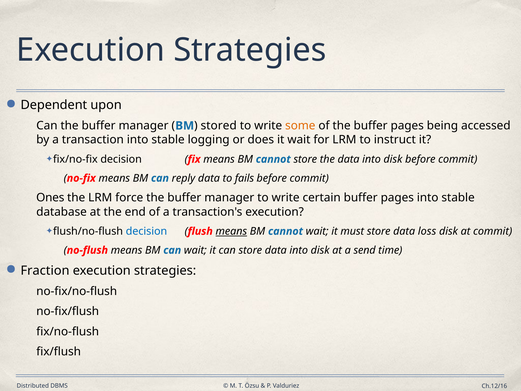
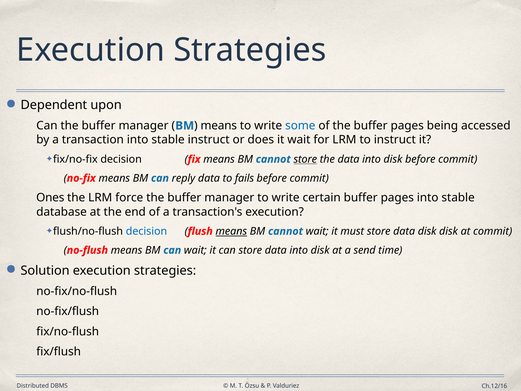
stored at (219, 126): stored -> means
some colour: orange -> blue
stable logging: logging -> instruct
store at (305, 159) underline: none -> present
data loss: loss -> disk
Fraction: Fraction -> Solution
